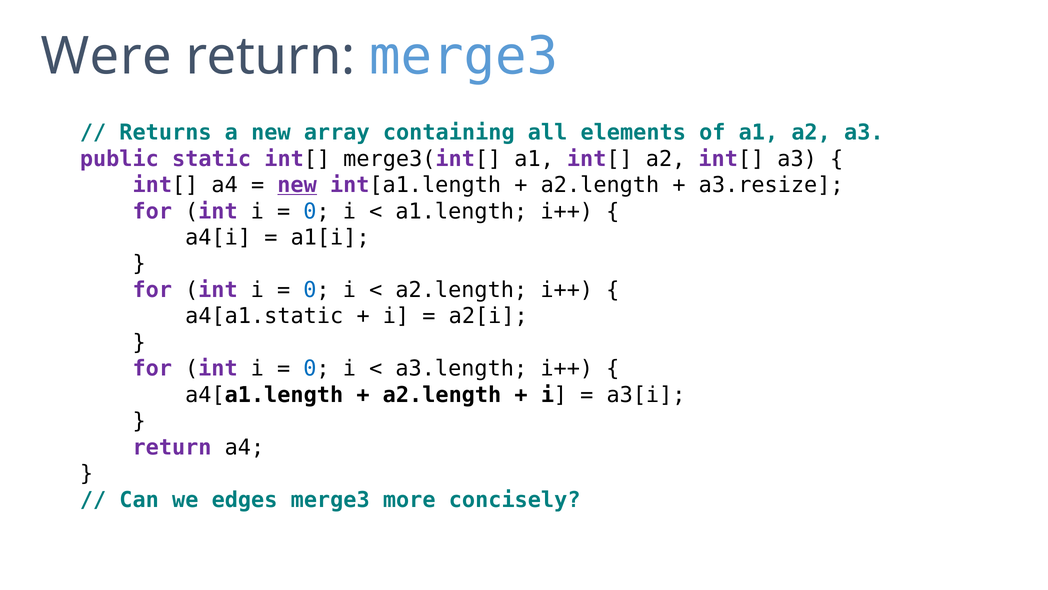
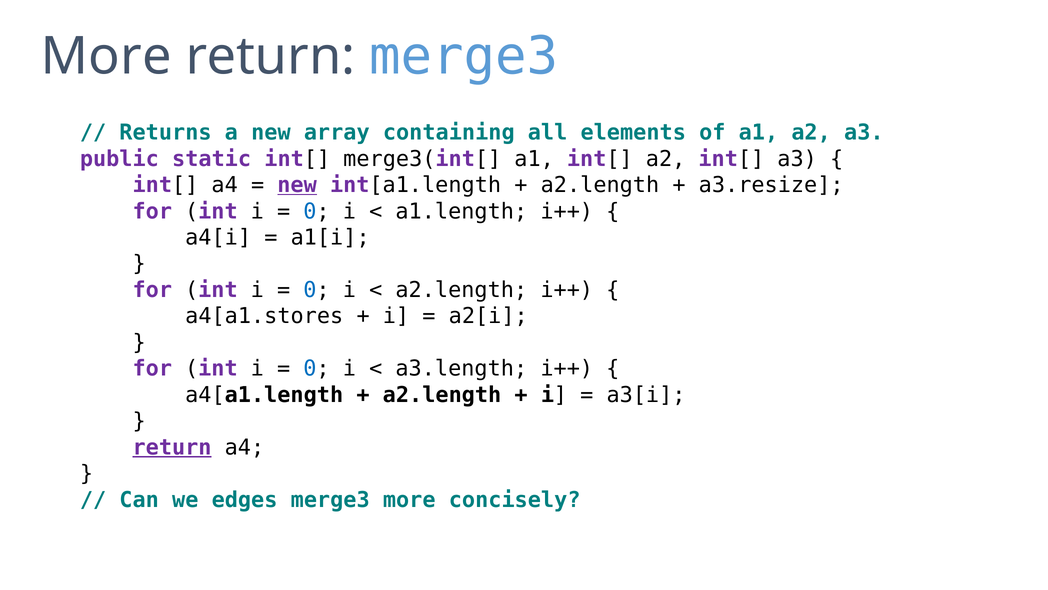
Were at (106, 57): Were -> More
a4[a1.static: a4[a1.static -> a4[a1.stores
return at (172, 447) underline: none -> present
